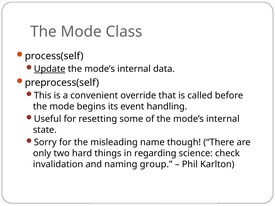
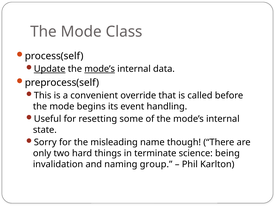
mode’s at (100, 69) underline: none -> present
regarding: regarding -> terminate
check: check -> being
